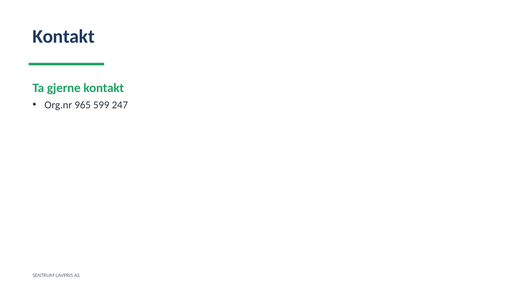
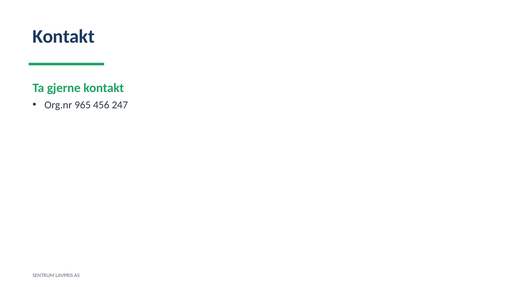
599: 599 -> 456
